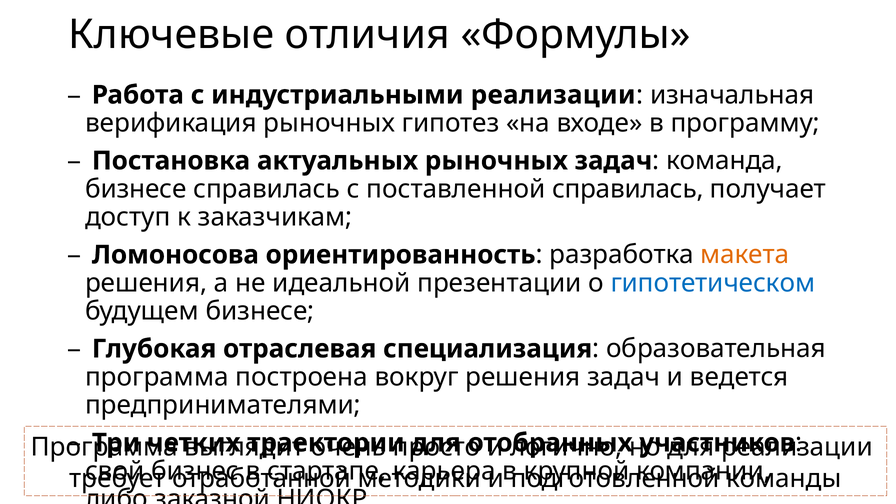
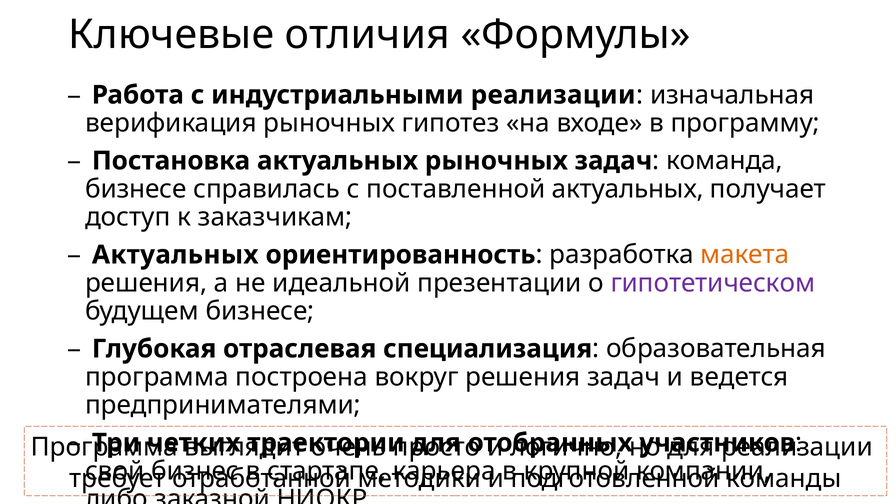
поставленной справилась: справилась -> актуальных
Ломоносова at (175, 255): Ломоносова -> Актуальных
гипотетическом colour: blue -> purple
